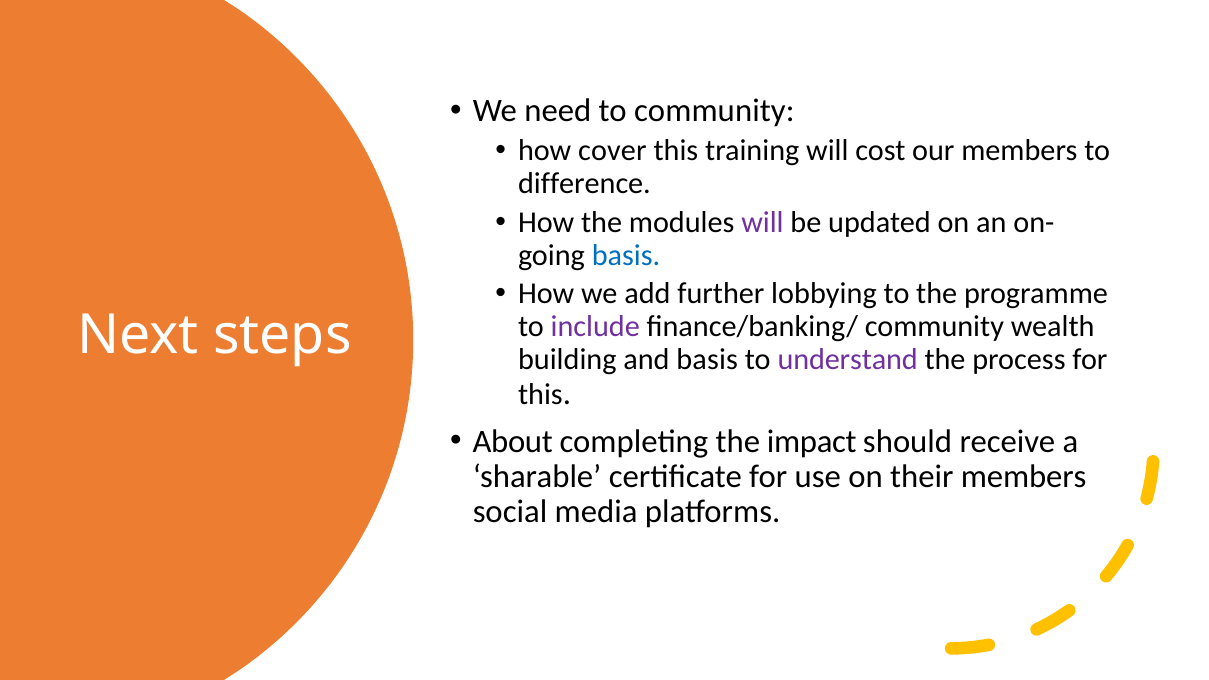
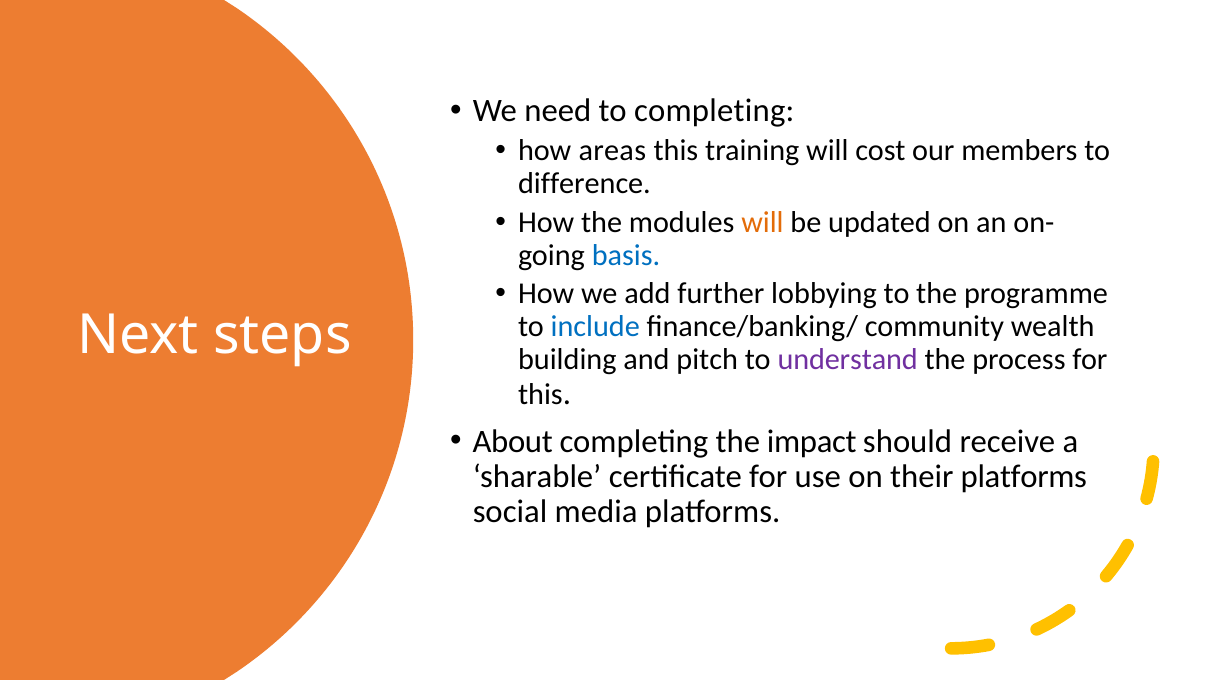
to community: community -> completing
cover: cover -> areas
will at (762, 222) colour: purple -> orange
include colour: purple -> blue
and basis: basis -> pitch
their members: members -> platforms
